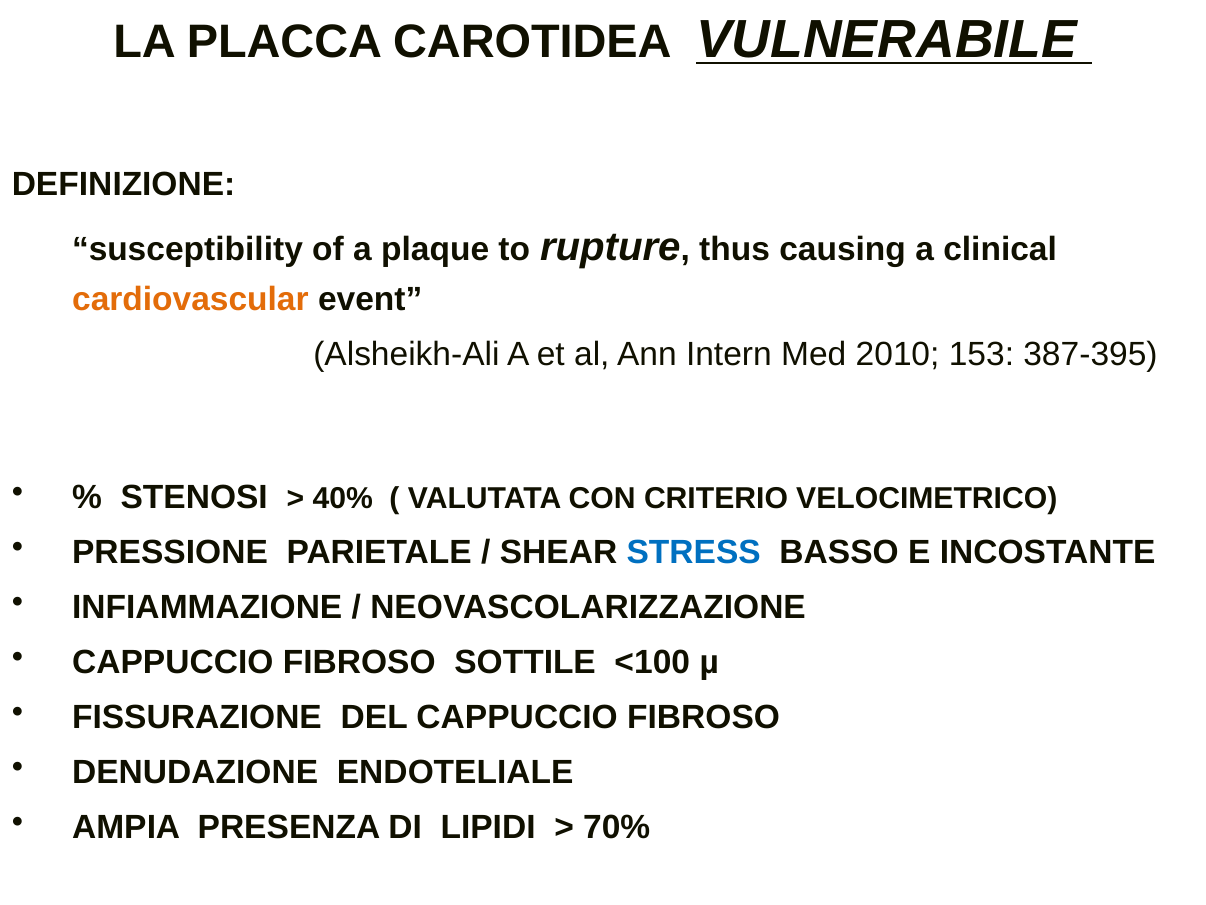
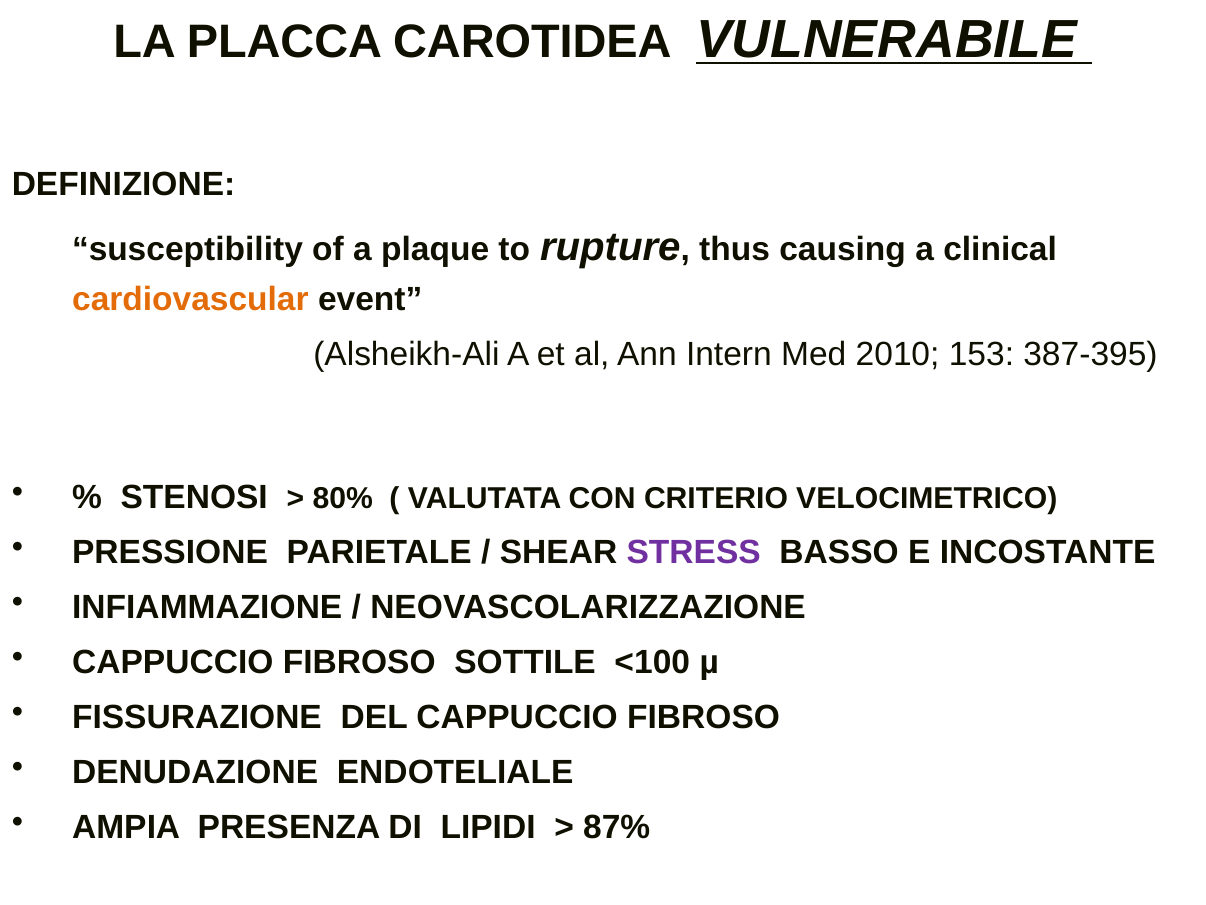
40%: 40% -> 80%
STRESS colour: blue -> purple
70%: 70% -> 87%
